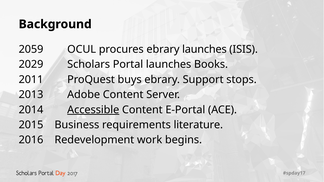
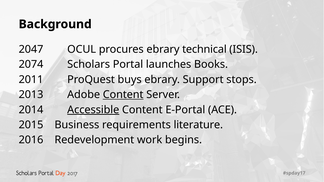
2059: 2059 -> 2047
ebrary launches: launches -> technical
2029: 2029 -> 2074
Content at (123, 95) underline: none -> present
